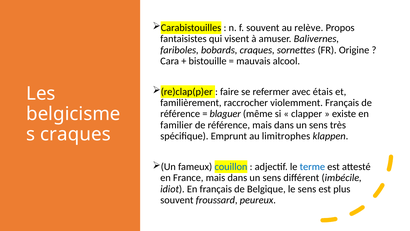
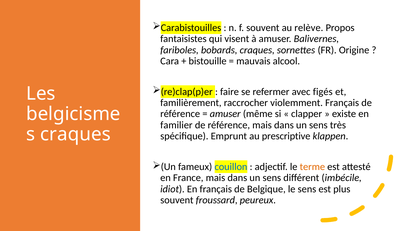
étais: étais -> figés
blaguer at (225, 114): blaguer -> amuser
limitrophes: limitrophes -> prescriptive
terme colour: blue -> orange
